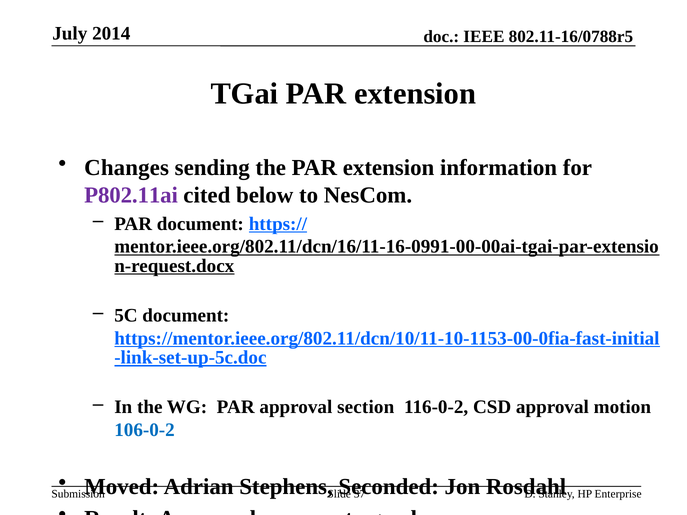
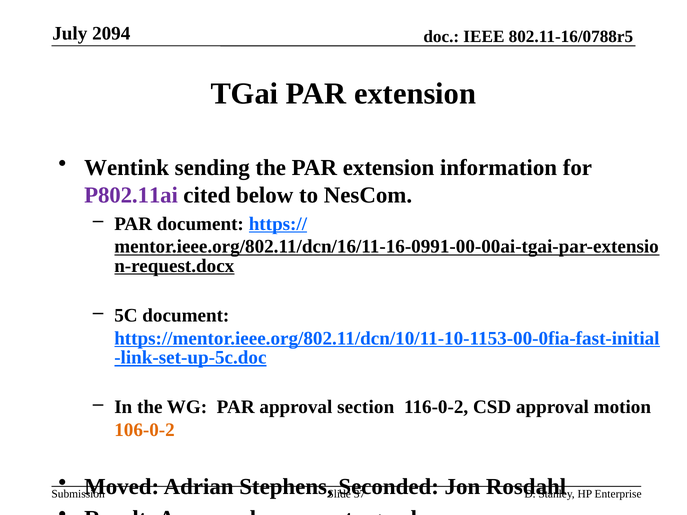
2014: 2014 -> 2094
Changes: Changes -> Wentink
106-0-2 colour: blue -> orange
